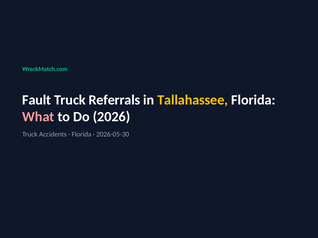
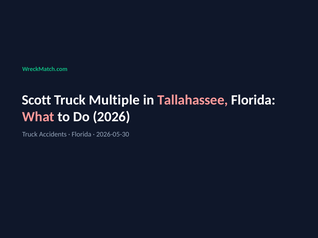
Fault: Fault -> Scott
Referrals: Referrals -> Multiple
Tallahassee colour: yellow -> pink
